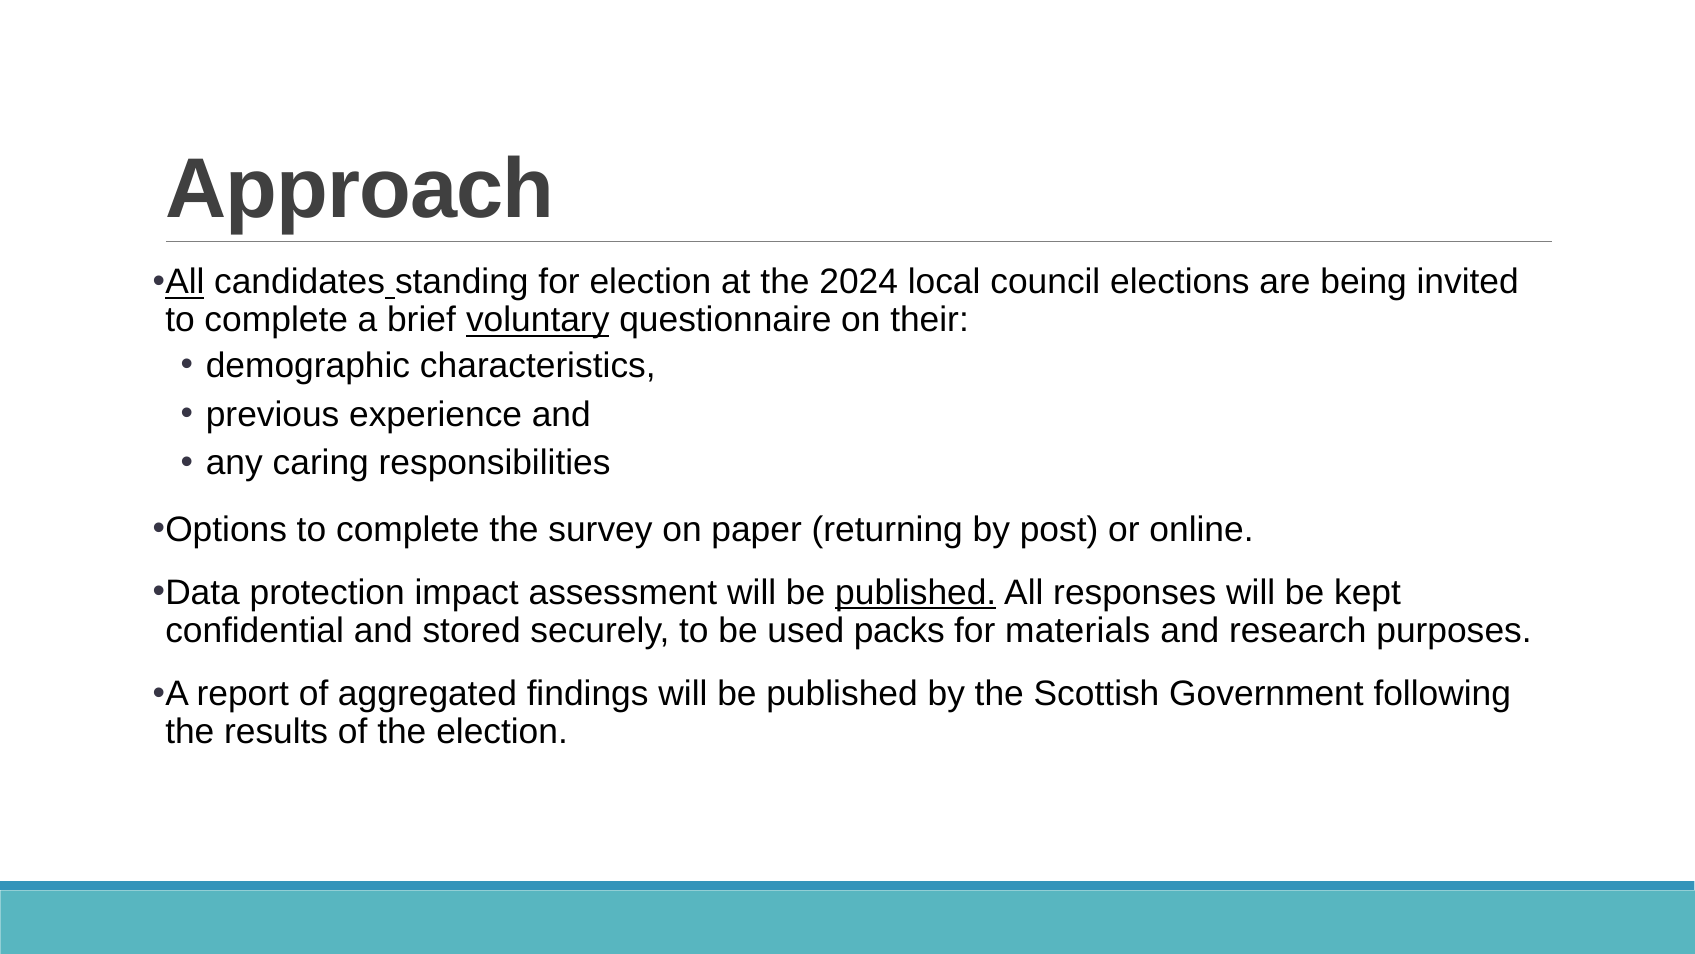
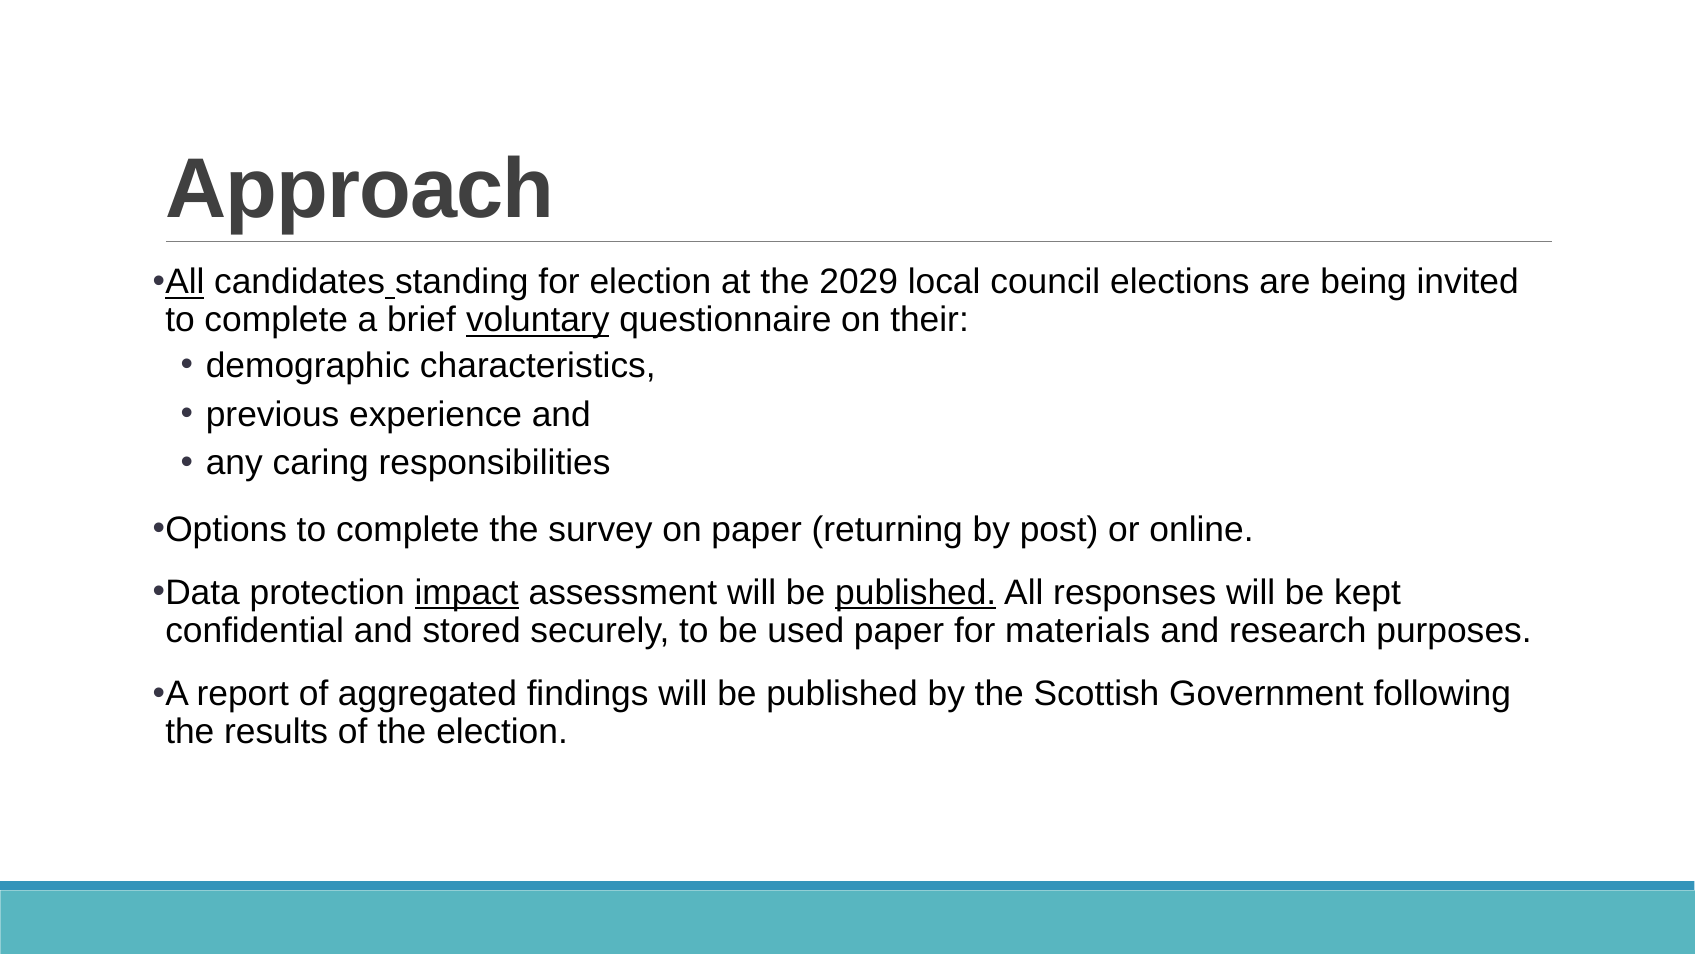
2024: 2024 -> 2029
impact underline: none -> present
used packs: packs -> paper
